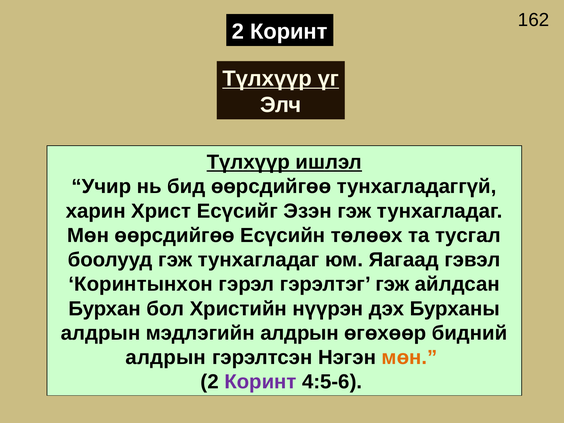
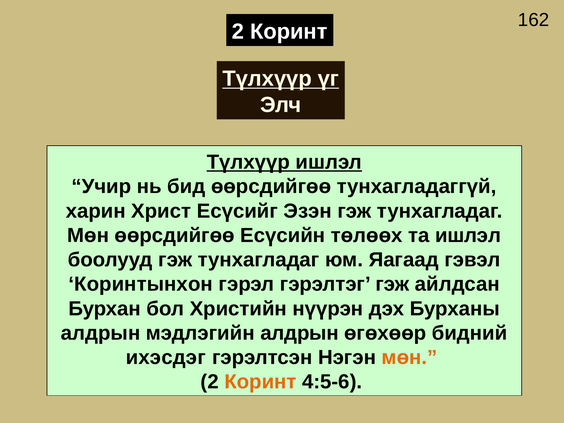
та тусгал: тусгал -> ишлэл
алдрын at (166, 358): алдрын -> ихэсдэг
Коринт at (260, 382) colour: purple -> orange
